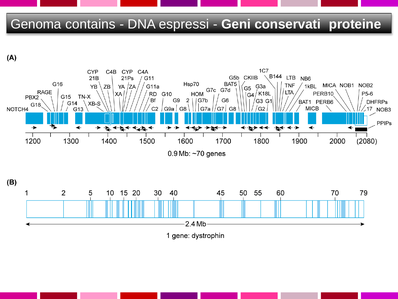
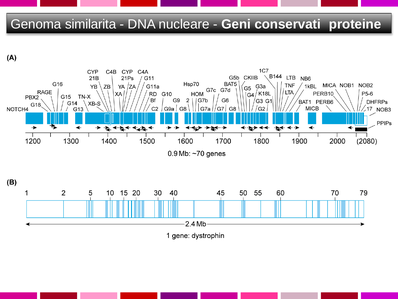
contains: contains -> similarita
espressi: espressi -> nucleare
